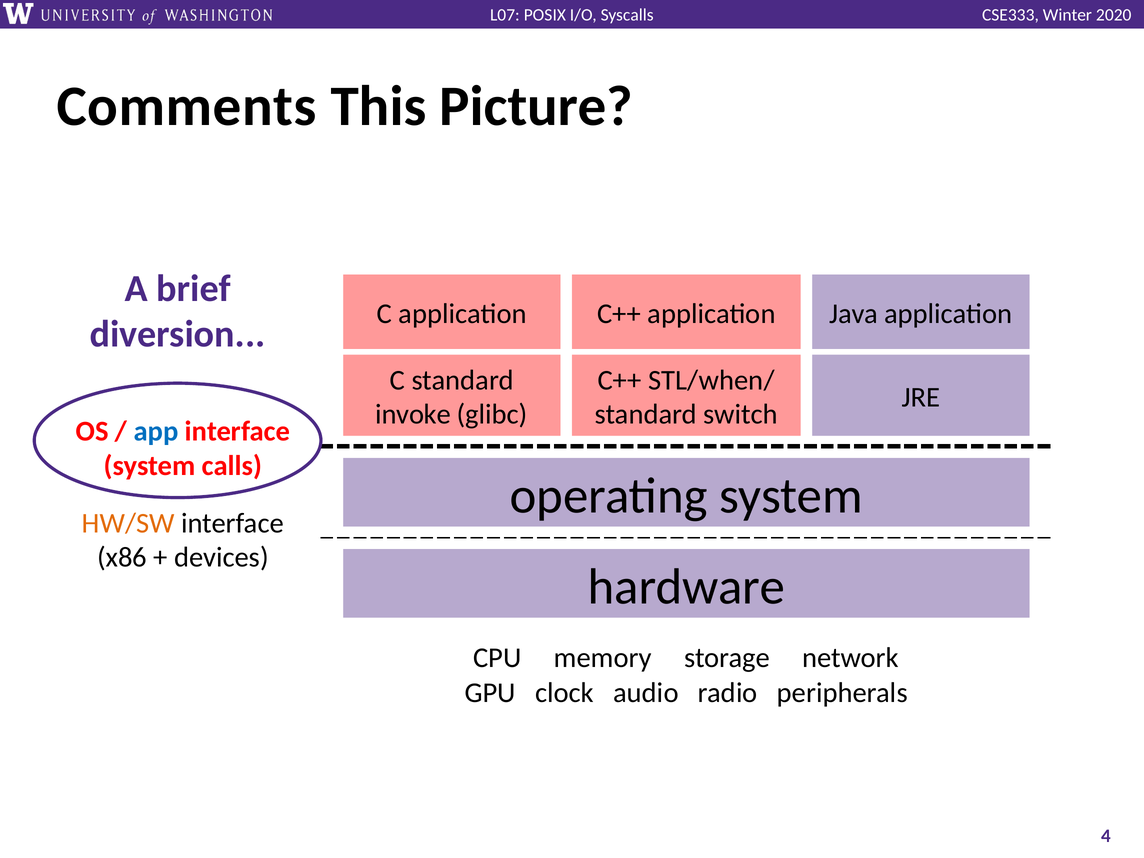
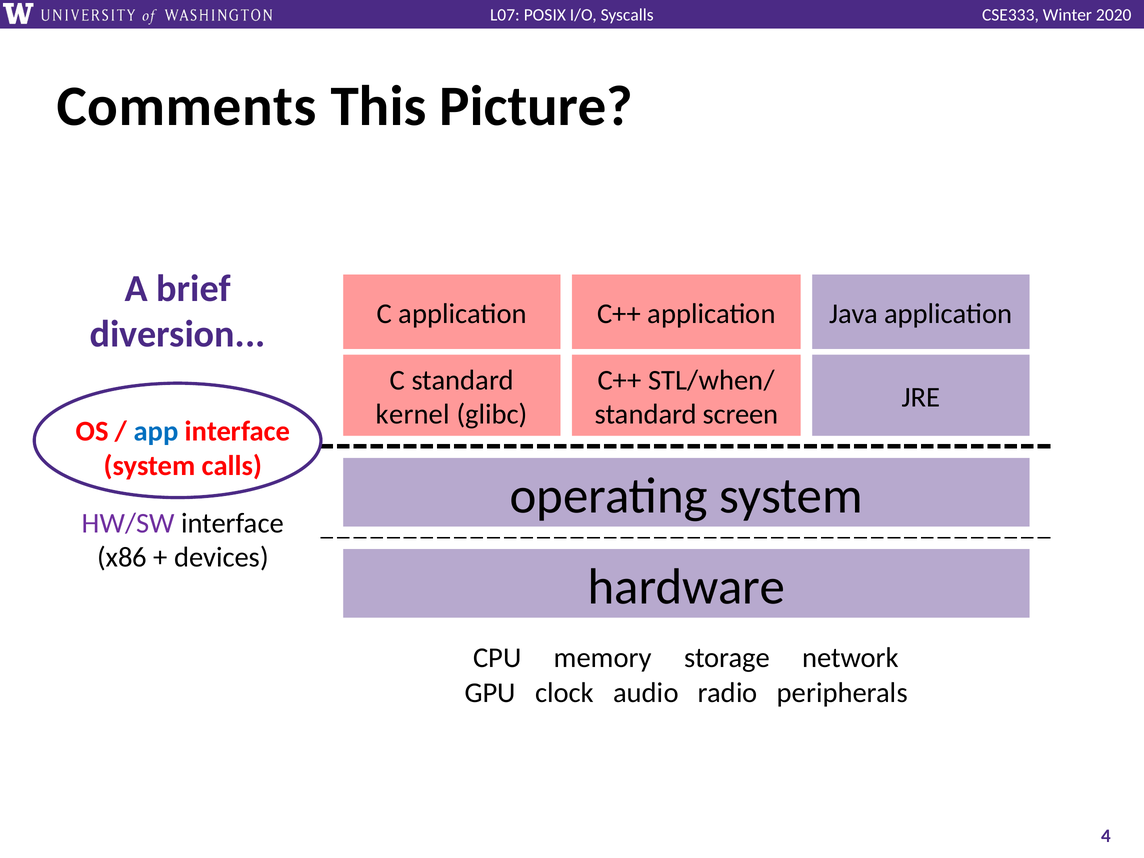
invoke: invoke -> kernel
switch: switch -> screen
HW/SW colour: orange -> purple
